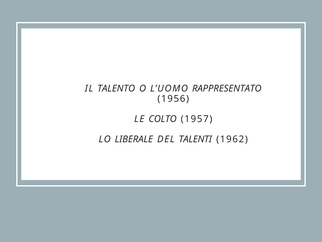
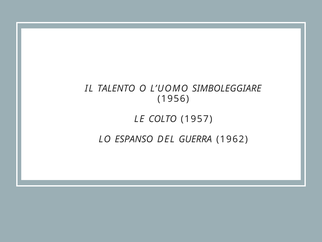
RAPPRESENTATO: RAPPRESENTATO -> SIMBOLEGGIARE
LIBERALE: LIBERALE -> ESPANSO
TALENTI: TALENTI -> GUERRA
